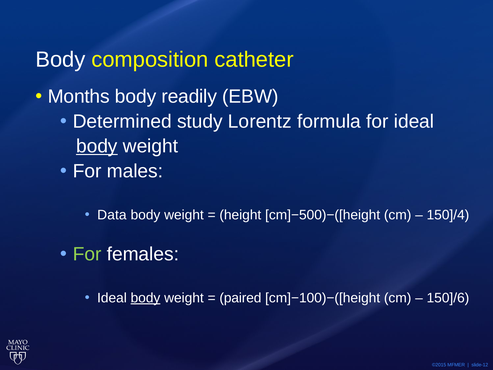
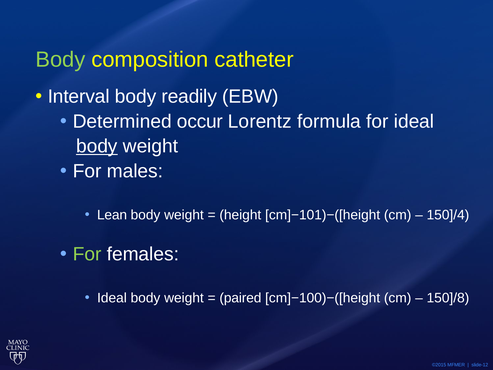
Body at (60, 59) colour: white -> light green
Months: Months -> Interval
study: study -> occur
Data: Data -> Lean
cm]−500)−([height: cm]−500)−([height -> cm]−101)−([height
body at (145, 298) underline: present -> none
150]/6: 150]/6 -> 150]/8
